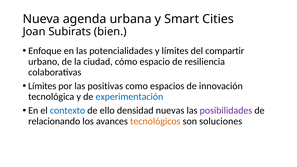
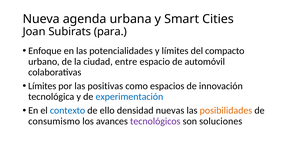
bien: bien -> para
compartir: compartir -> compacto
cómo: cómo -> entre
resiliencia: resiliencia -> automóvil
posibilidades colour: purple -> orange
relacionando: relacionando -> consumismo
tecnológicos colour: orange -> purple
